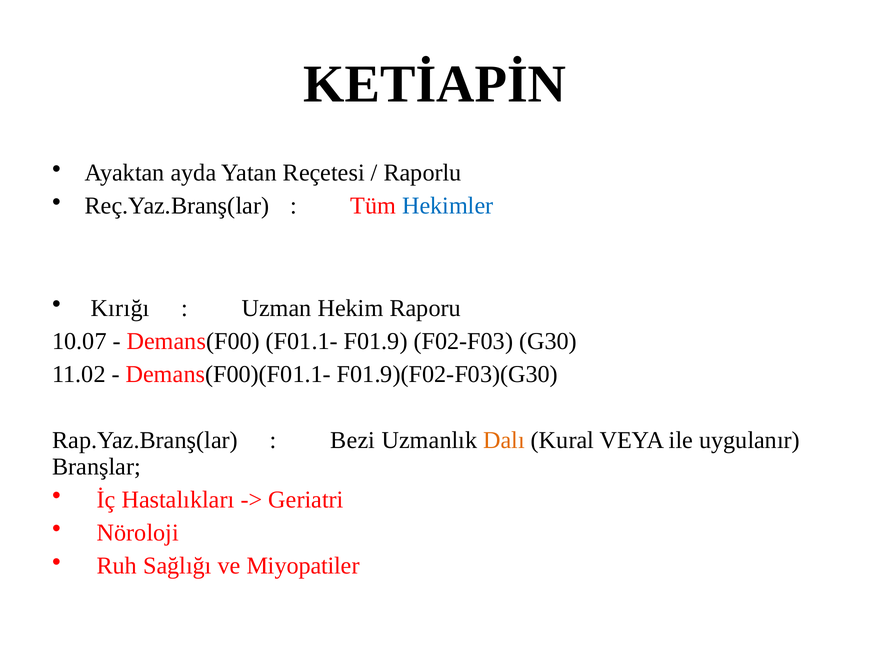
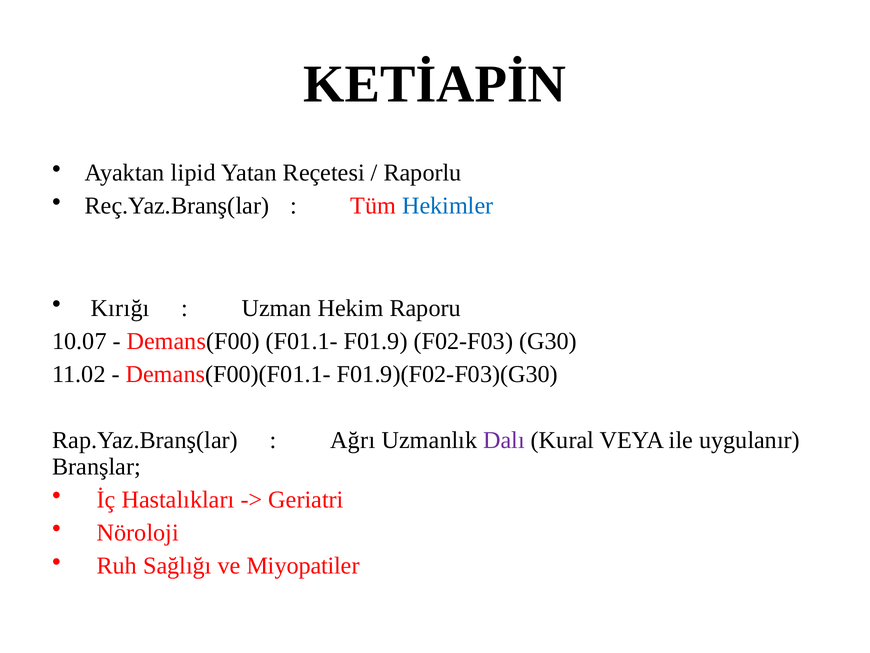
ayda: ayda -> lipid
Bezi: Bezi -> Ağrı
Dalı colour: orange -> purple
